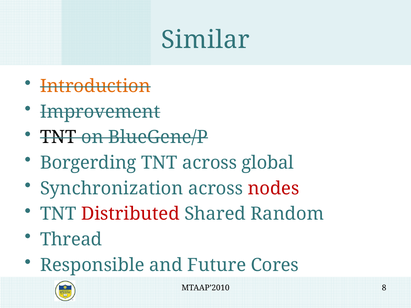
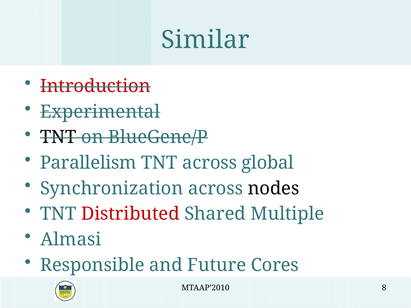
Introduction colour: orange -> red
Improvement: Improvement -> Experimental
Borgerding: Borgerding -> Parallelism
nodes colour: red -> black
Random: Random -> Multiple
Thread: Thread -> Almasi
